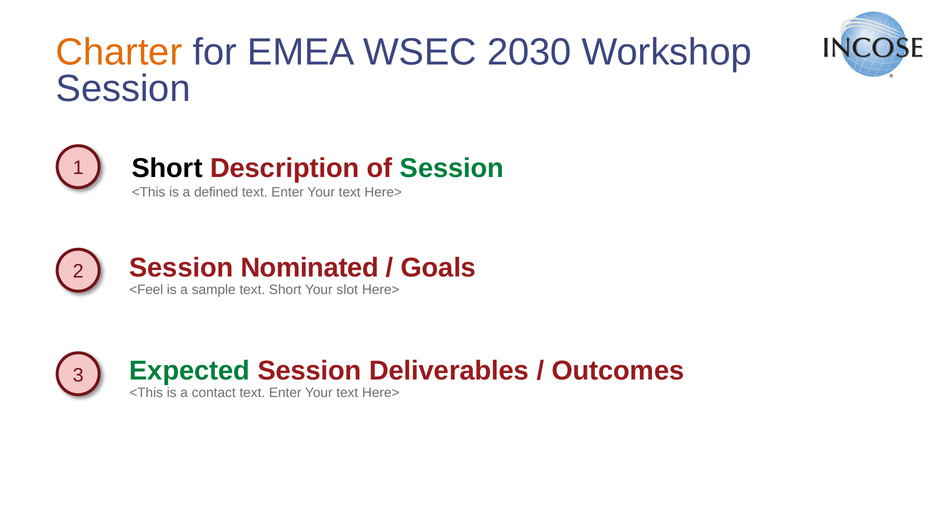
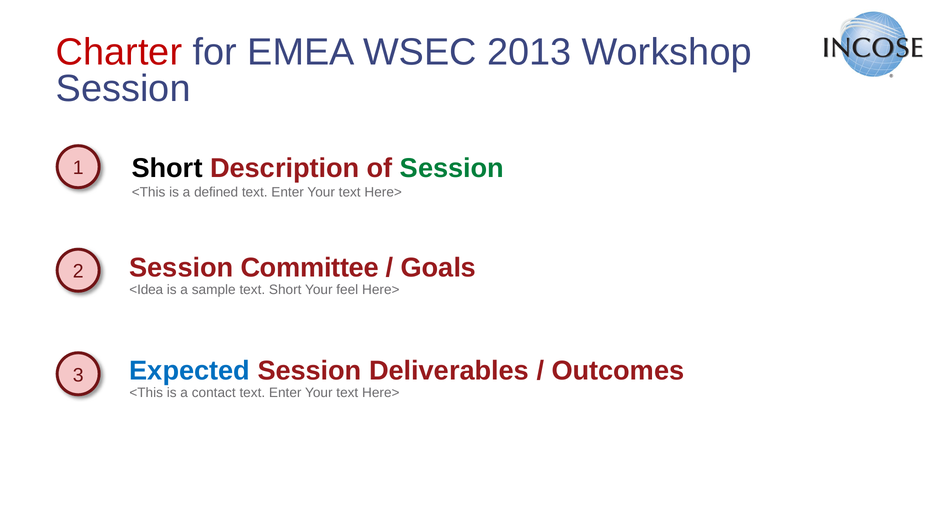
Charter colour: orange -> red
2030: 2030 -> 2013
Nominated: Nominated -> Committee
<Feel: <Feel -> <Idea
slot: slot -> feel
Expected colour: green -> blue
